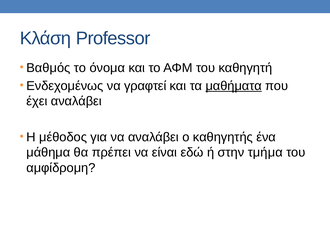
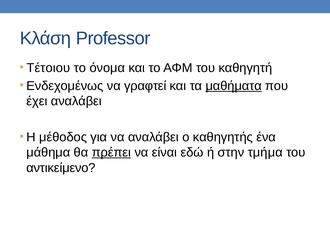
Βαθμός: Βαθμός -> Τέτοιου
πρέπει underline: none -> present
αμφίδρομη: αμφίδρομη -> αντικείμενο
